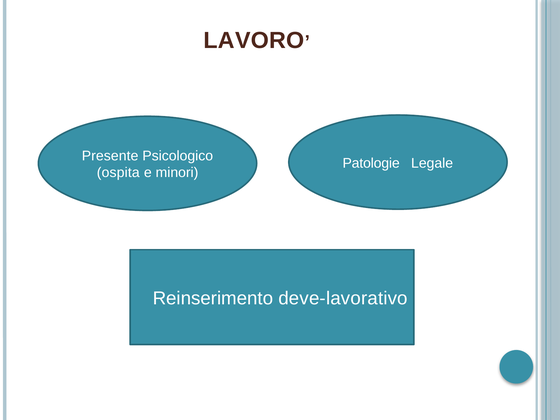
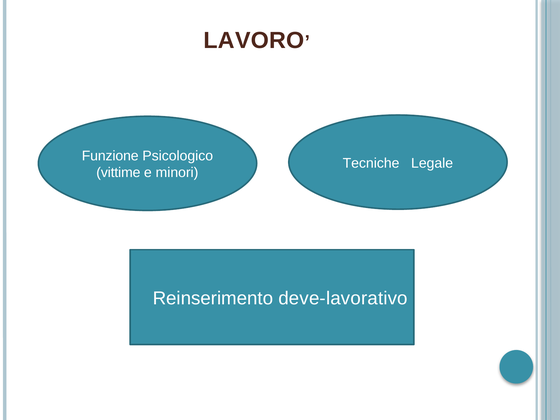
Presente: Presente -> Funzione
Patologie: Patologie -> Tecniche
ospita: ospita -> vittime
